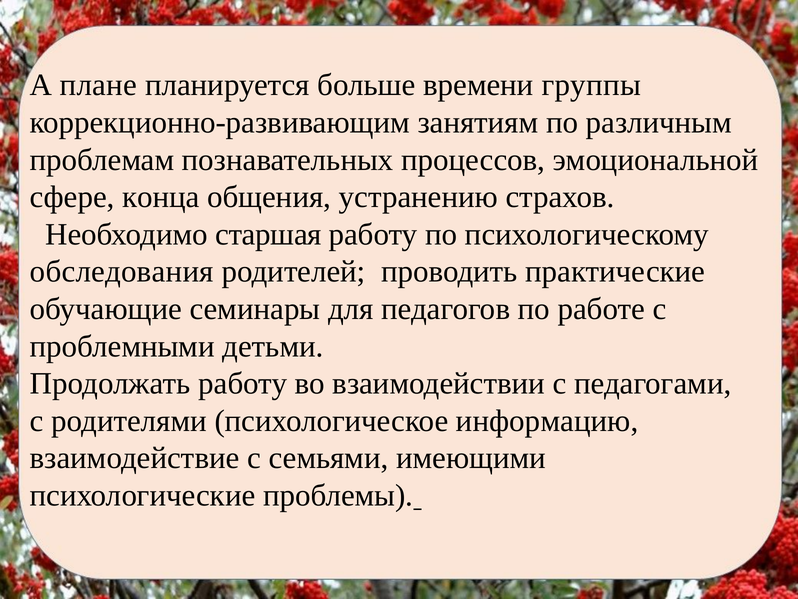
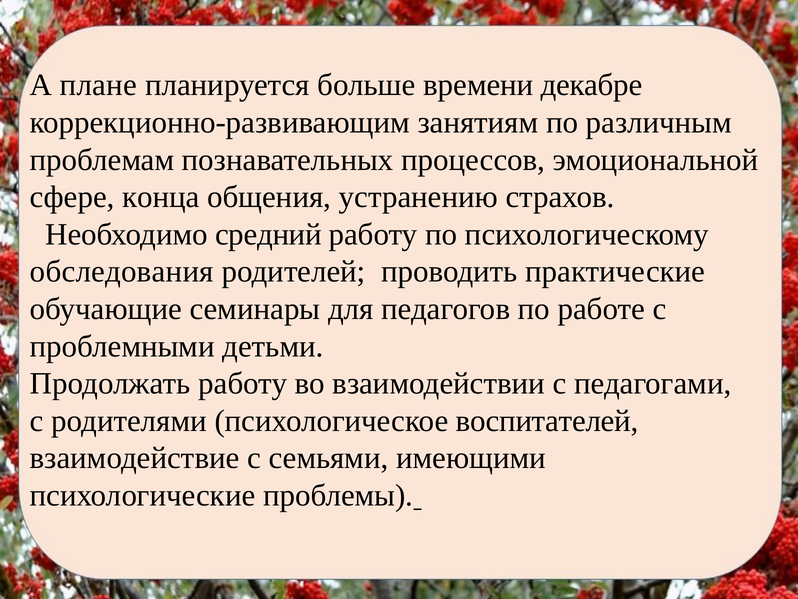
группы: группы -> декабре
старшая: старшая -> средний
информацию: информацию -> воспитателей
